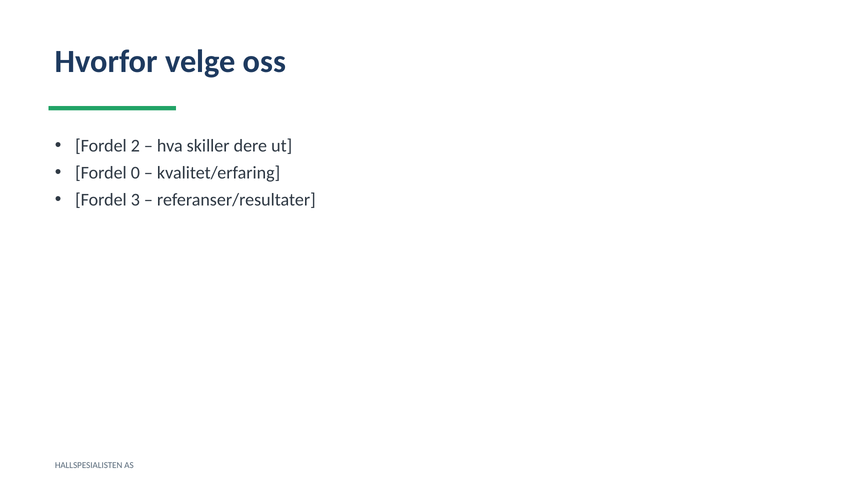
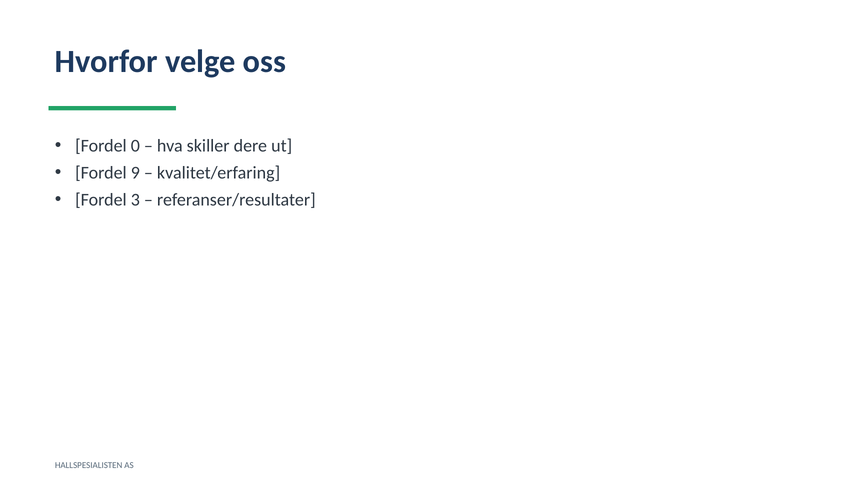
2: 2 -> 0
0: 0 -> 9
